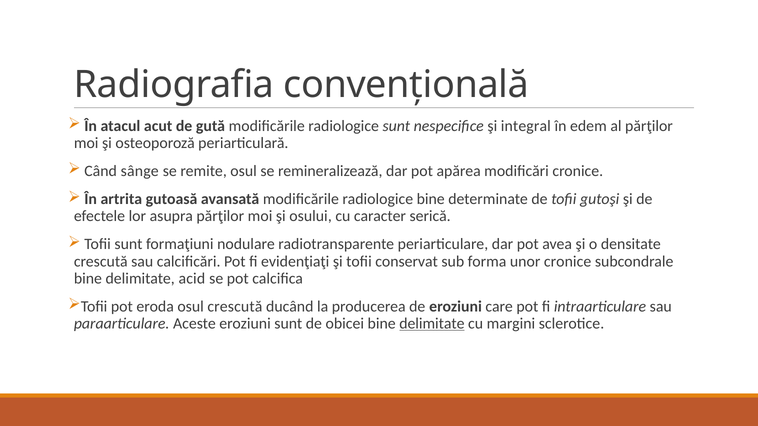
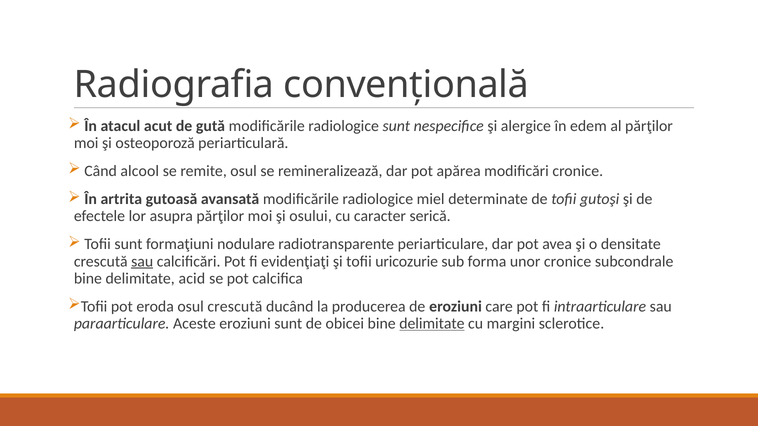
integral: integral -> alergice
sânge: sânge -> alcool
radiologice bine: bine -> miel
sau at (142, 262) underline: none -> present
conservat: conservat -> uricozurie
